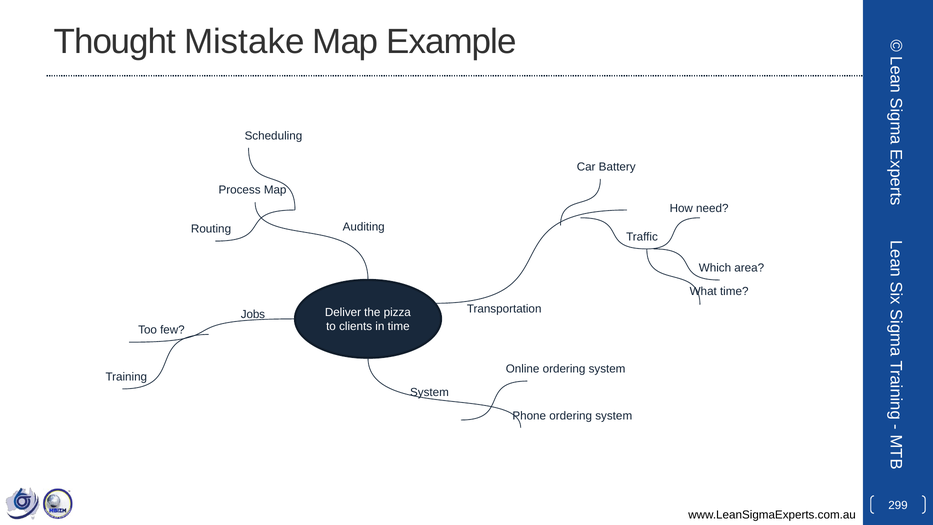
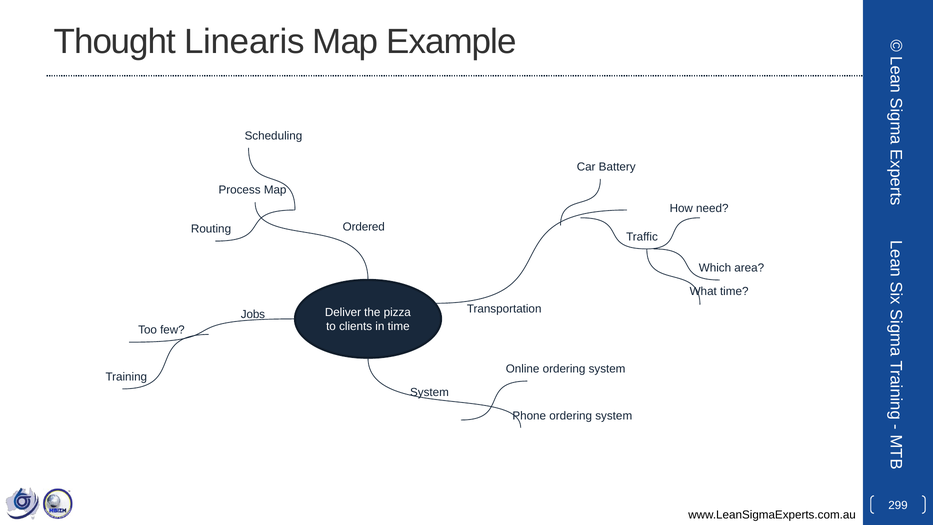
Mistake: Mistake -> Linearis
Auditing: Auditing -> Ordered
